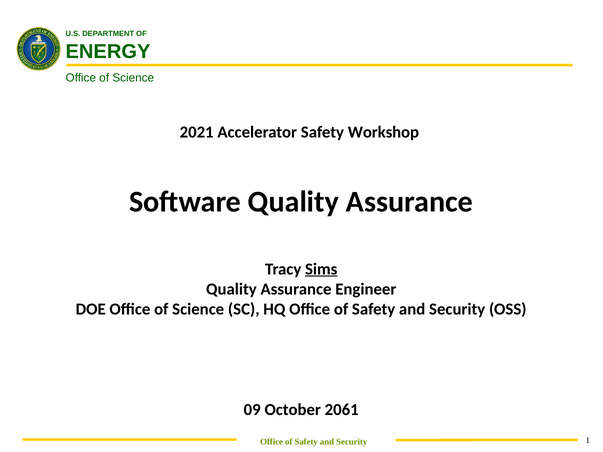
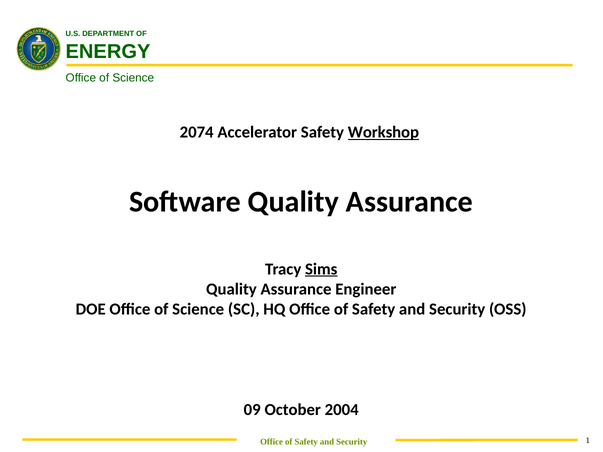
2021: 2021 -> 2074
Workshop underline: none -> present
2061: 2061 -> 2004
